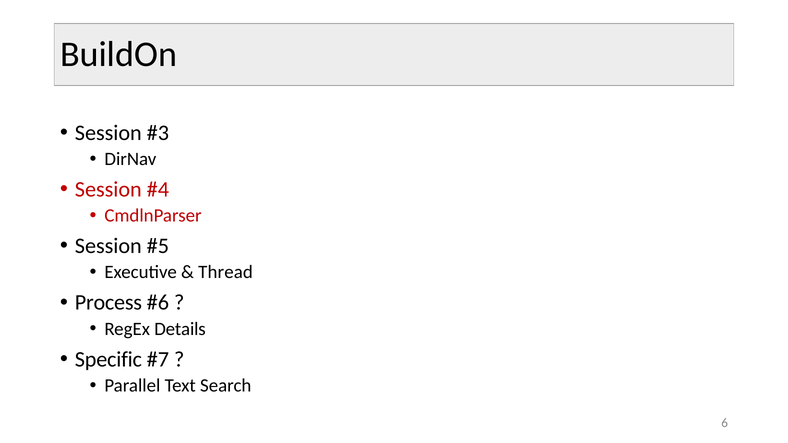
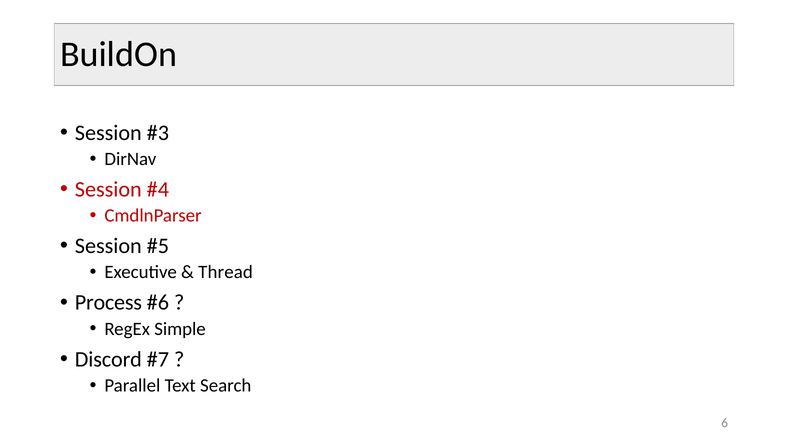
Details: Details -> Simple
Specific: Specific -> Discord
